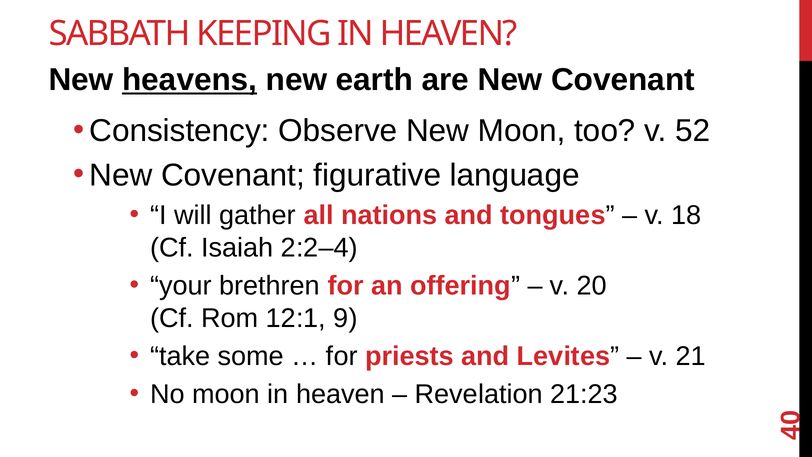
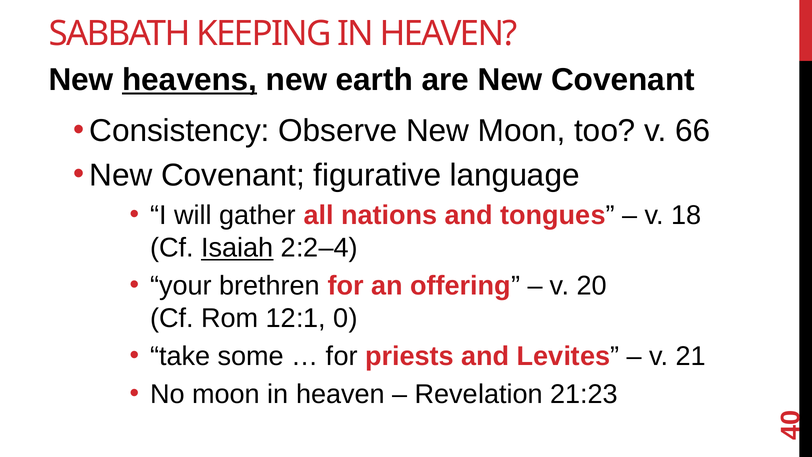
52: 52 -> 66
Isaiah underline: none -> present
12:1 9: 9 -> 0
